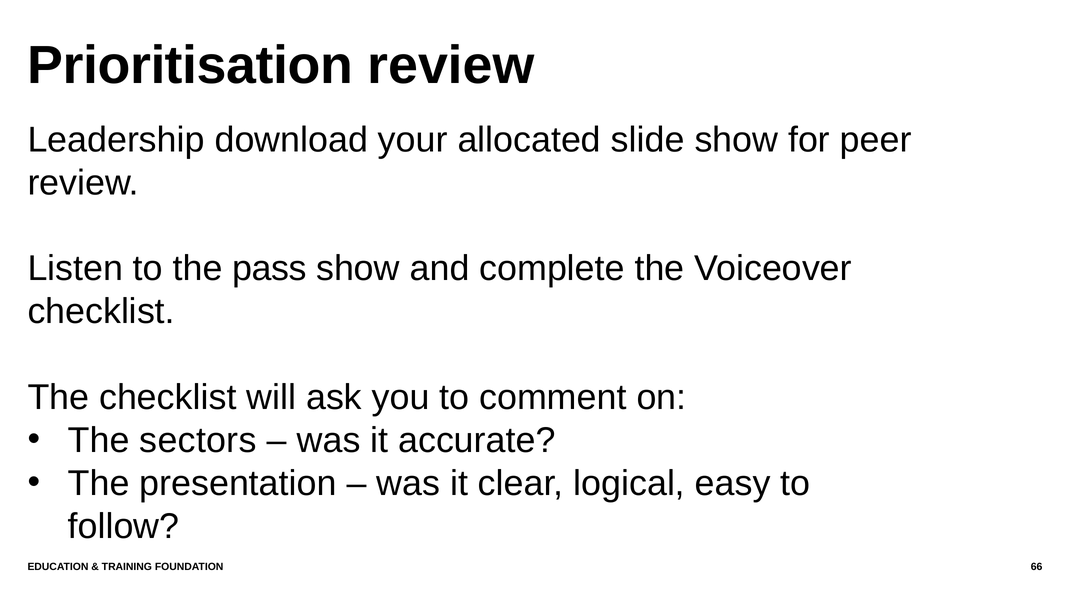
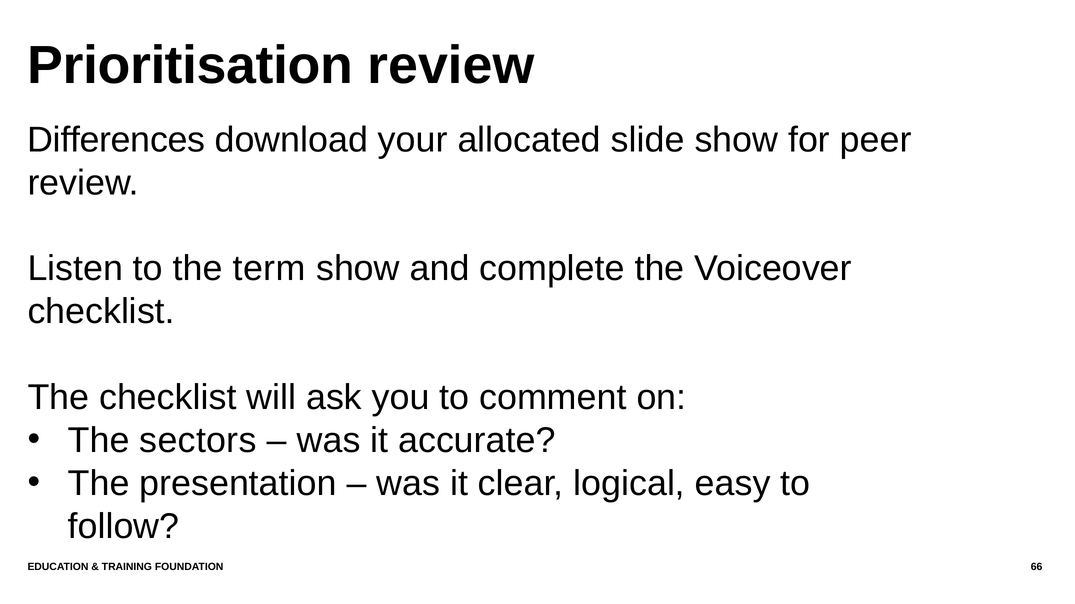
Leadership: Leadership -> Differences
pass: pass -> term
